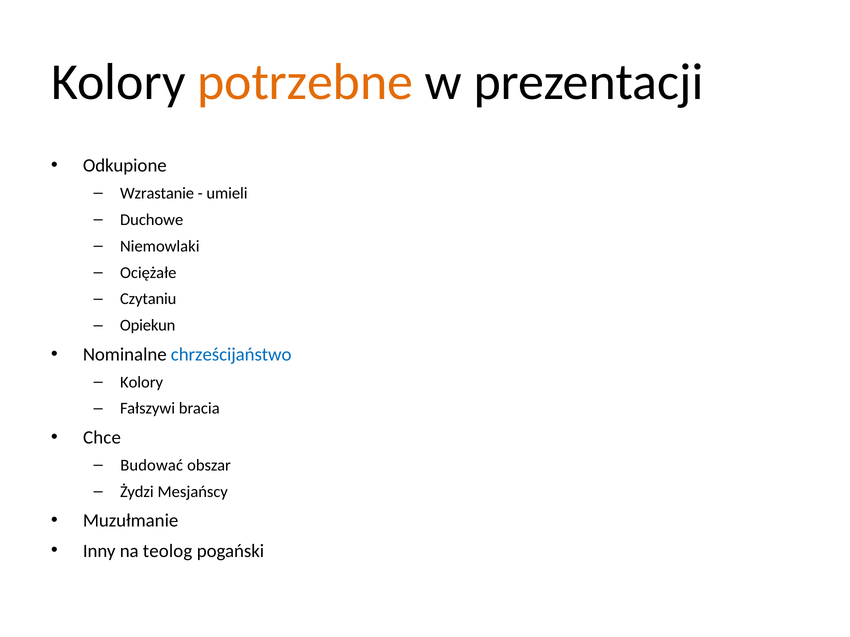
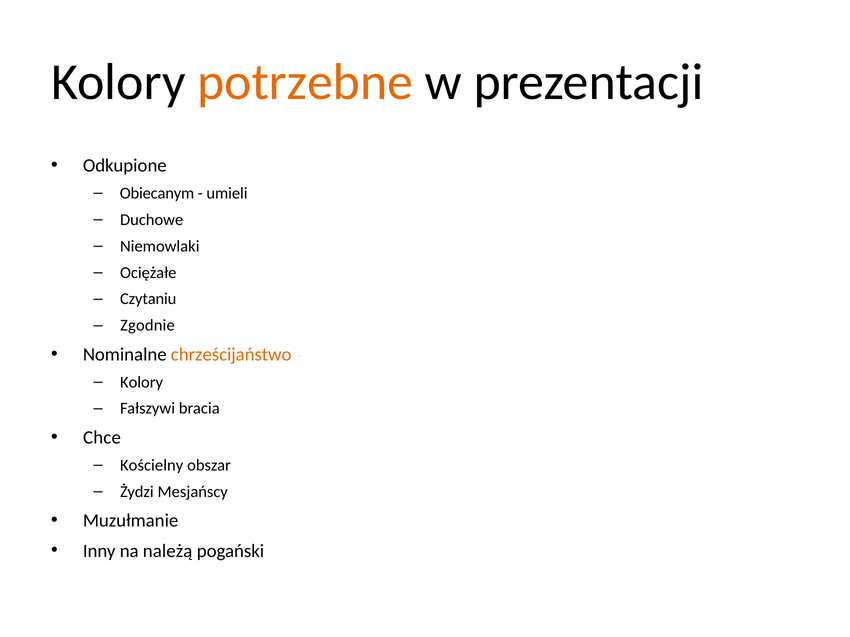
Wzrastanie: Wzrastanie -> Obiecanym
Opiekun: Opiekun -> Zgodnie
chrześcijaństwo colour: blue -> orange
Budować: Budować -> Kościelny
teolog: teolog -> należą
